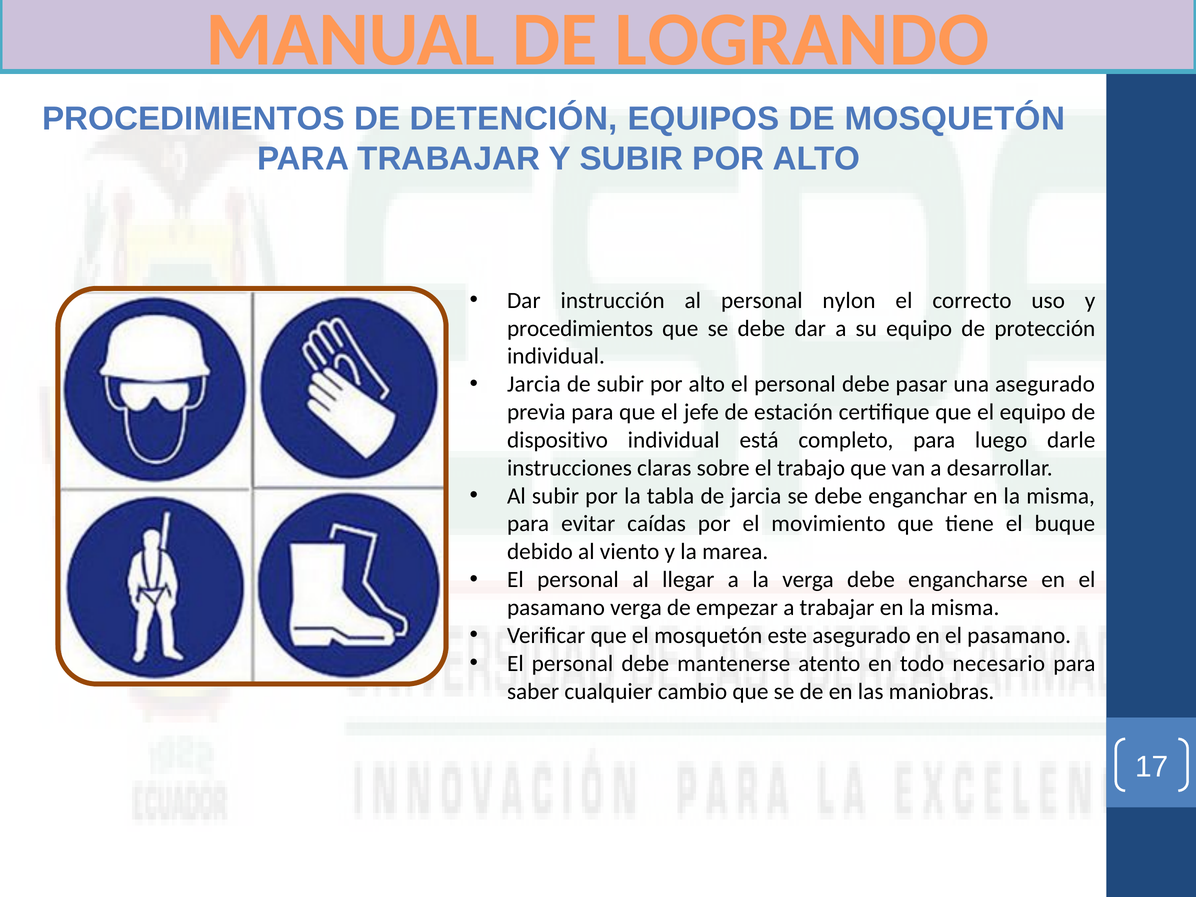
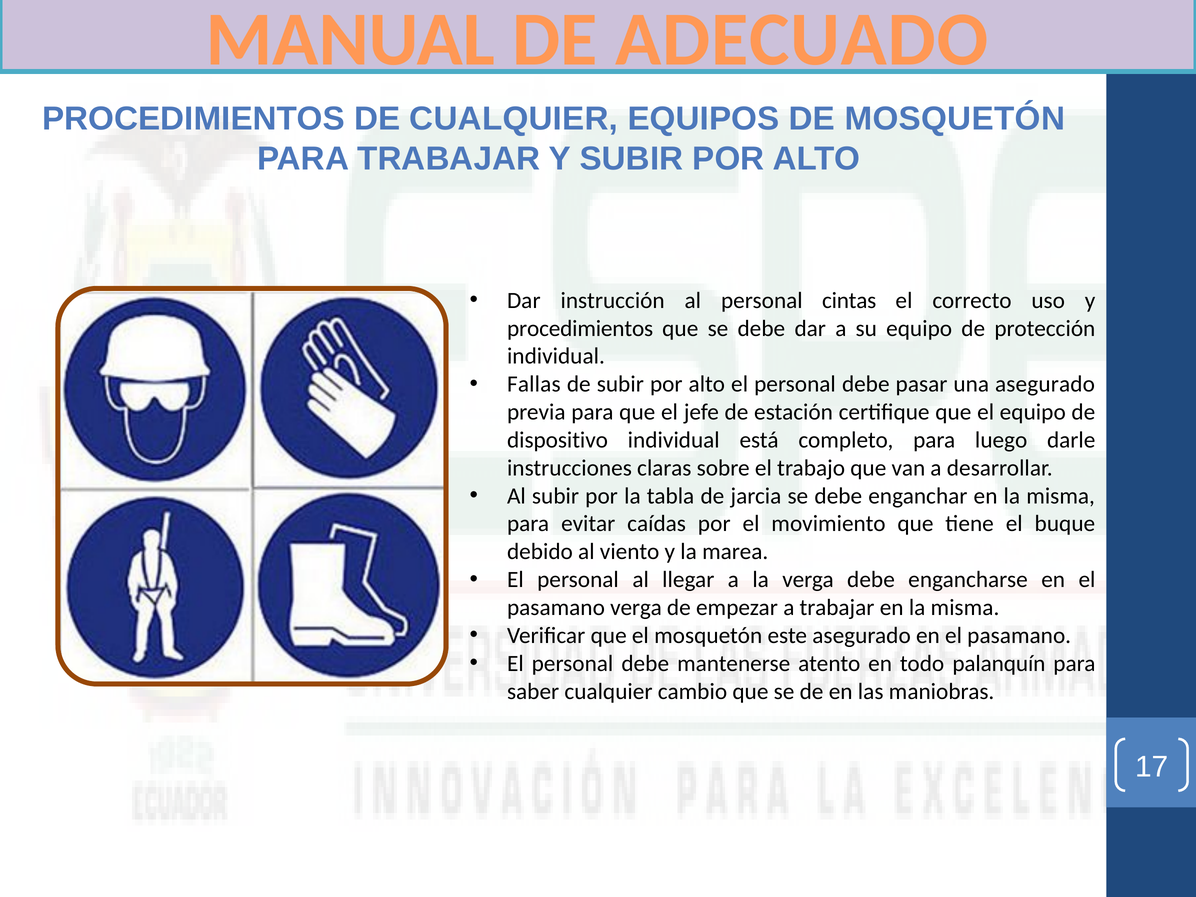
LOGRANDO: LOGRANDO -> ADECUADO
DE DETENCIÓN: DETENCIÓN -> CUALQUIER
nylon: nylon -> cintas
Jarcia at (534, 384): Jarcia -> Fallas
necesario: necesario -> palanquín
